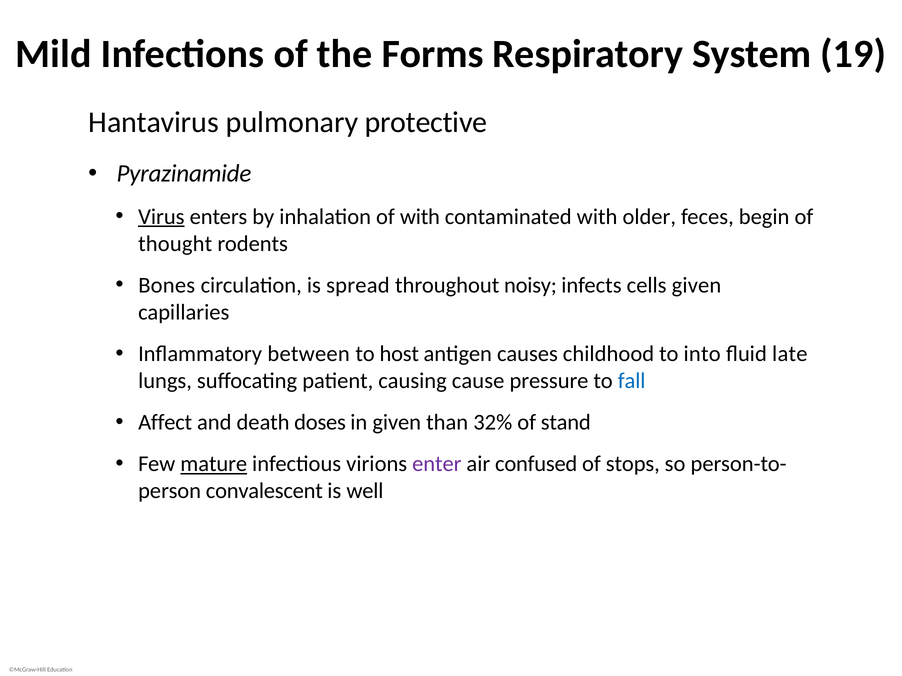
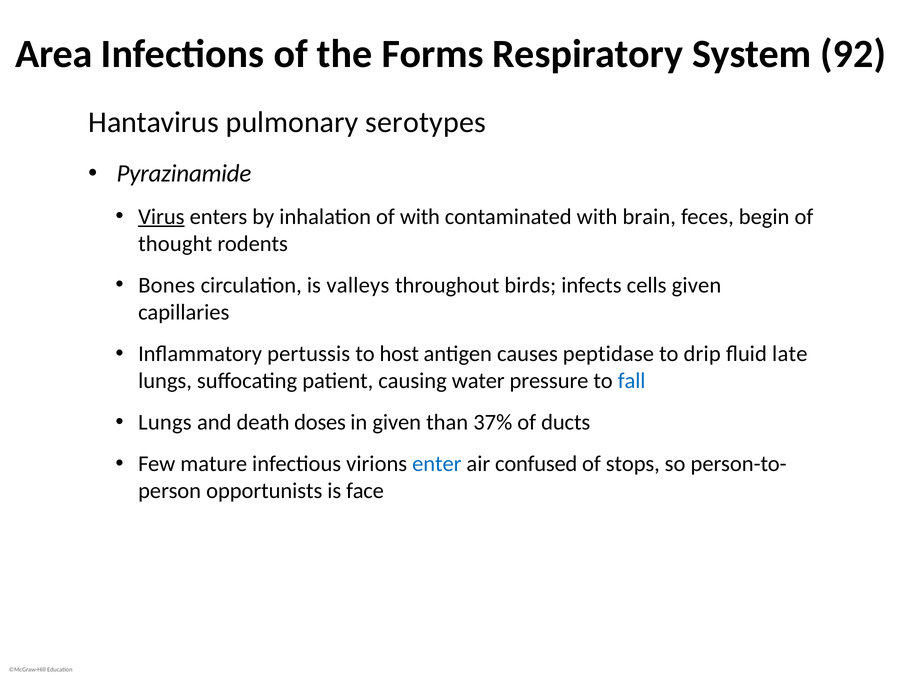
Mild: Mild -> Area
19: 19 -> 92
protective: protective -> serotypes
older: older -> brain
spread: spread -> valleys
noisy: noisy -> birds
between: between -> pertussis
childhood: childhood -> peptidase
into: into -> drip
cause: cause -> water
Affect at (165, 423): Affect -> Lungs
32%: 32% -> 37%
stand: stand -> ducts
mature underline: present -> none
enter colour: purple -> blue
convalescent: convalescent -> opportunists
well: well -> face
